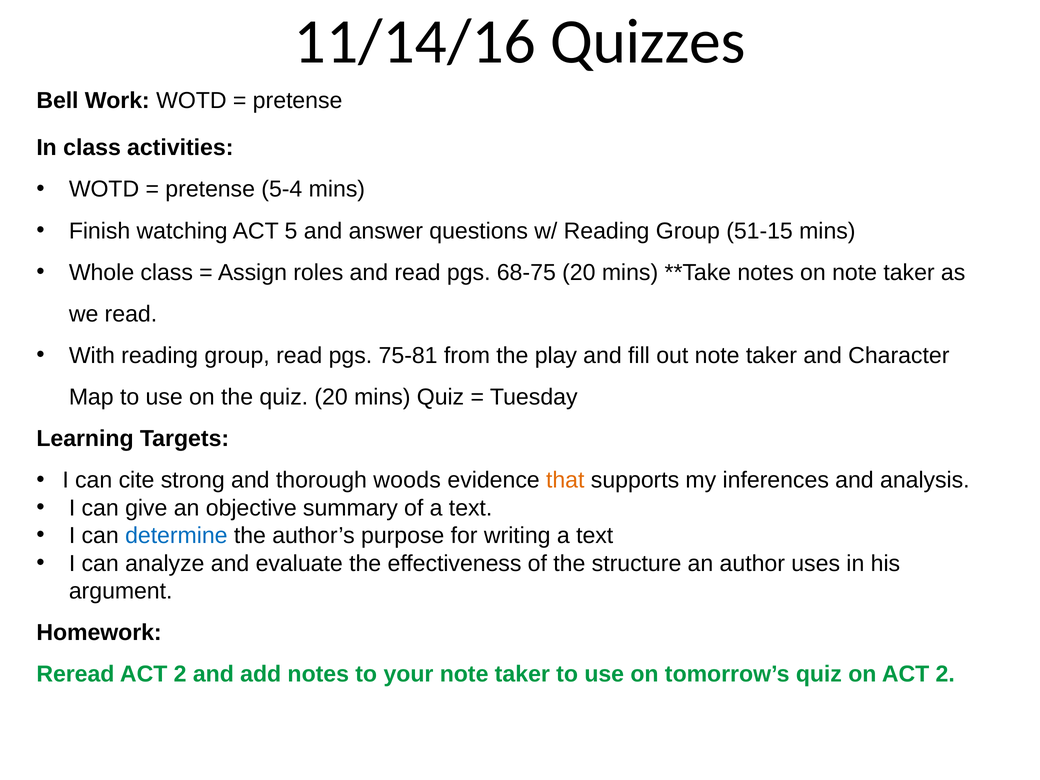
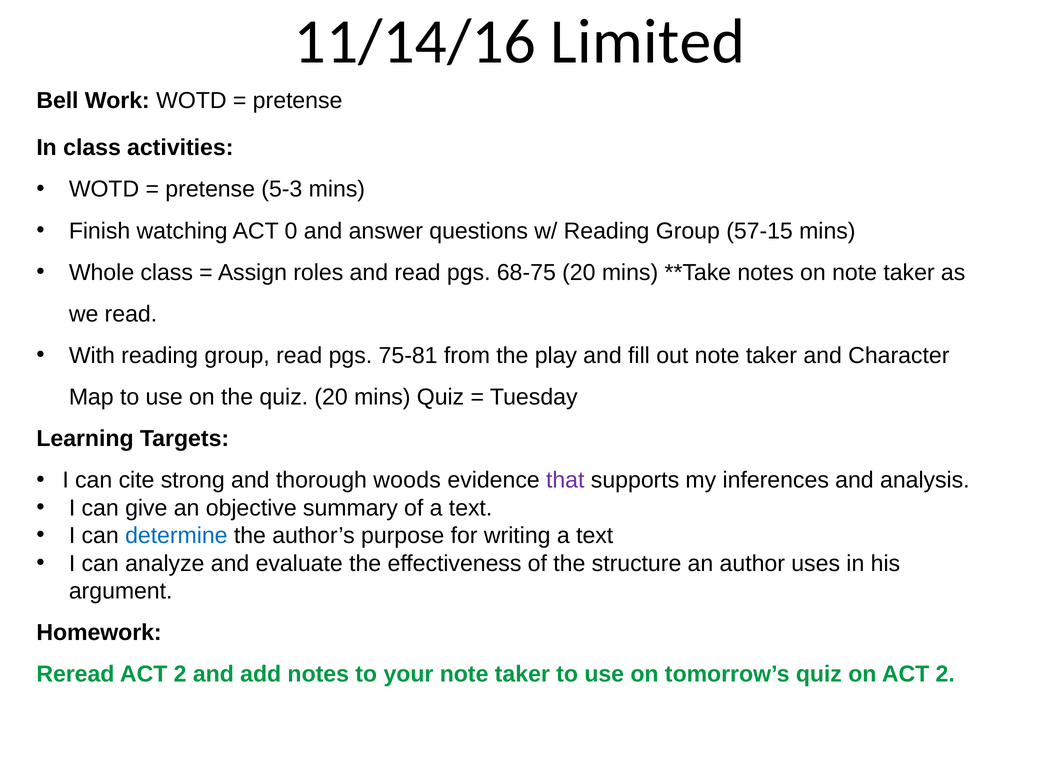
Quizzes: Quizzes -> Limited
5-4: 5-4 -> 5-3
5: 5 -> 0
51-15: 51-15 -> 57-15
that colour: orange -> purple
